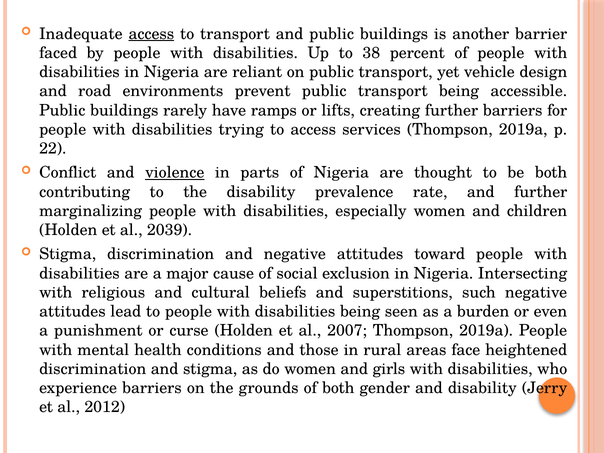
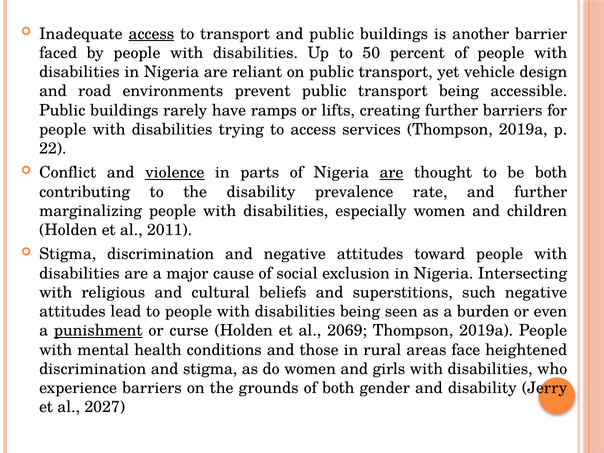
38: 38 -> 50
are at (392, 173) underline: none -> present
2039: 2039 -> 2011
punishment underline: none -> present
2007: 2007 -> 2069
2012: 2012 -> 2027
